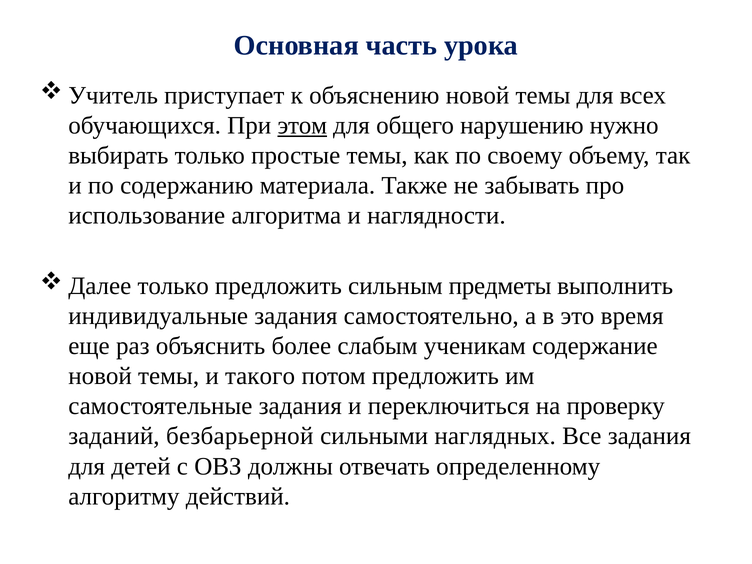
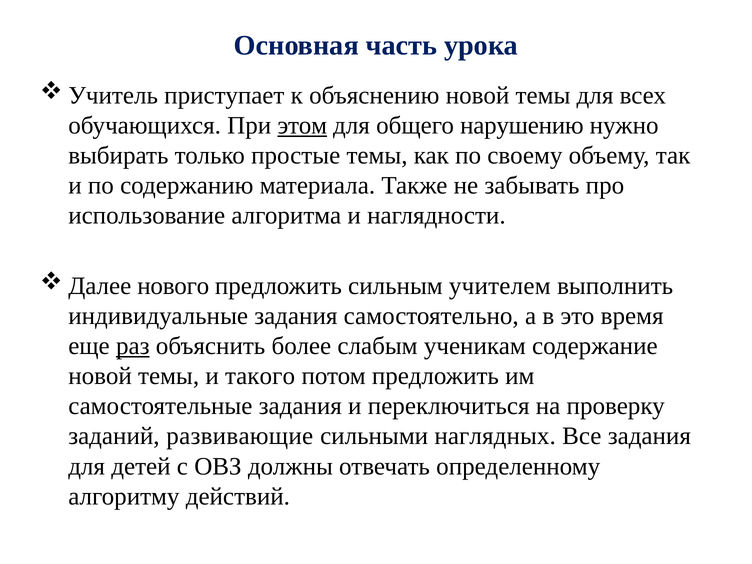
только at (173, 286): только -> нового
предметы: предметы -> учителем
раз underline: none -> present
безбарьерной: безбарьерной -> развивающие
